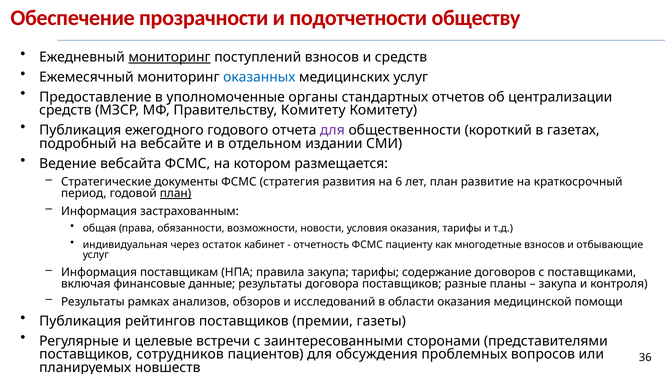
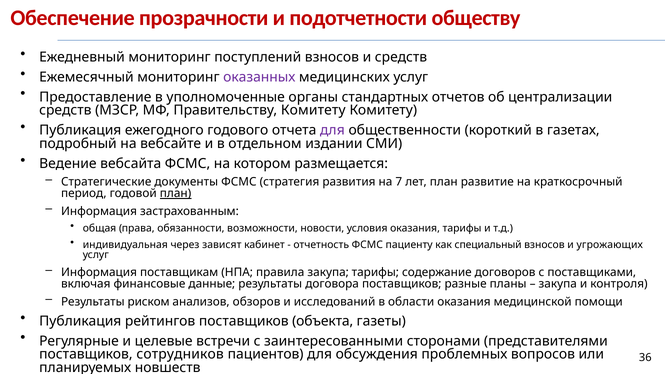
мониторинг at (170, 57) underline: present -> none
оказанных colour: blue -> purple
6: 6 -> 7
остаток: остаток -> зависят
многодетные: многодетные -> специальный
отбывающие: отбывающие -> угрожающих
рамках: рамках -> риском
премии: премии -> объекта
